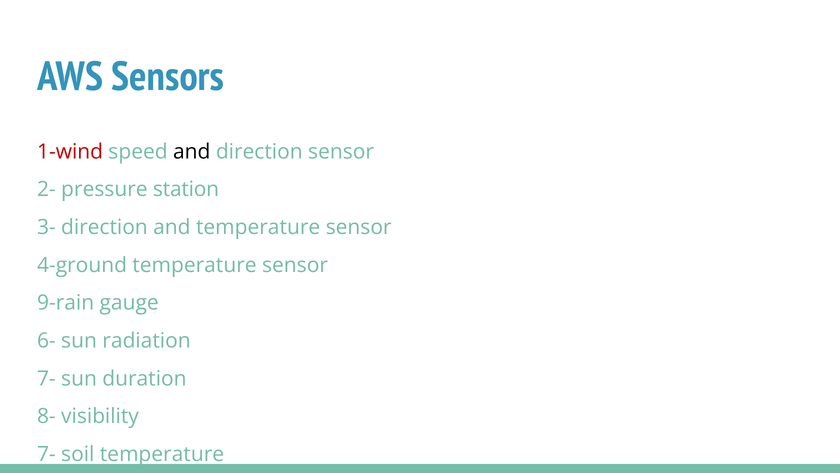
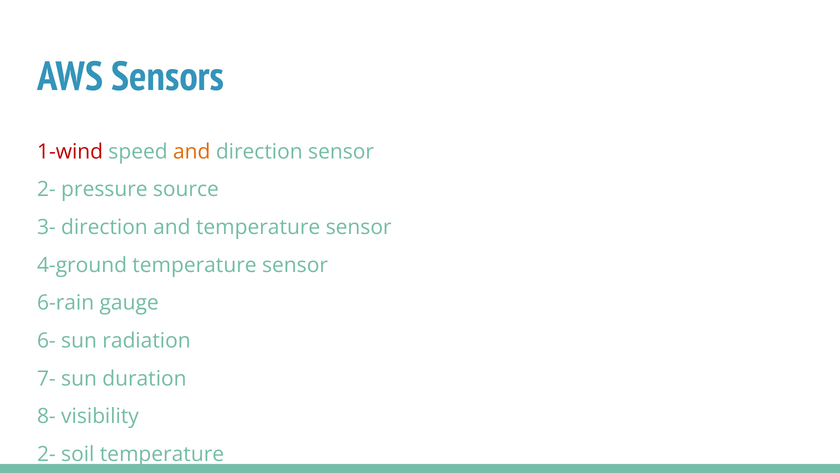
and at (192, 151) colour: black -> orange
station: station -> source
9-rain: 9-rain -> 6-rain
7- at (46, 454): 7- -> 2-
